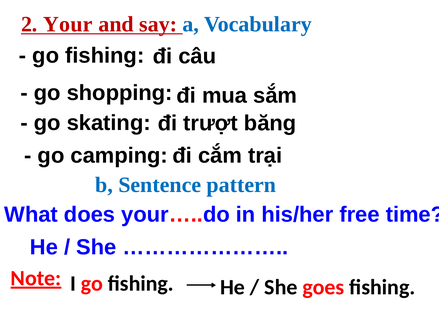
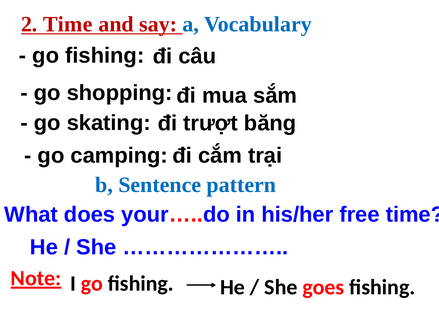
2 Your: Your -> Time
